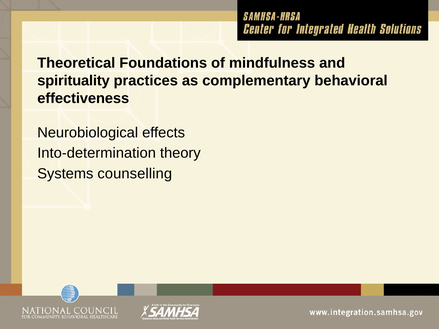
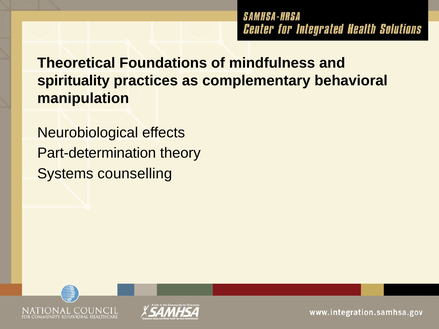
effectiveness: effectiveness -> manipulation
Into-determination: Into-determination -> Part-determination
